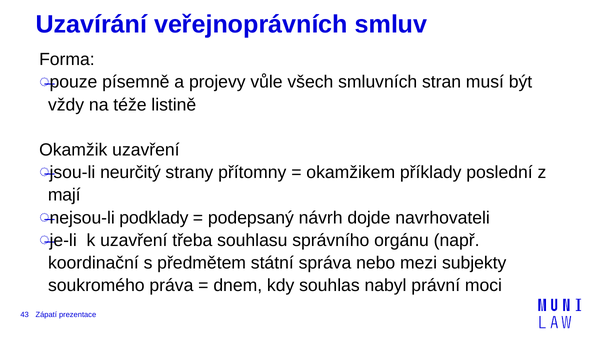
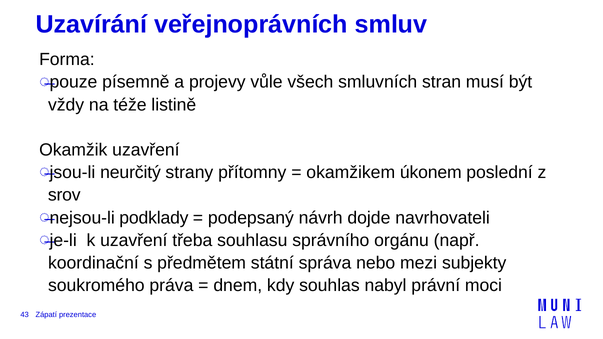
příklady: příklady -> úkonem
mají: mají -> srov
